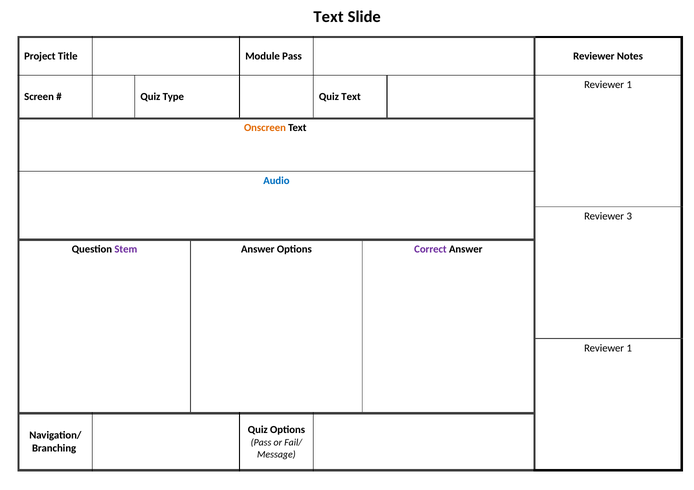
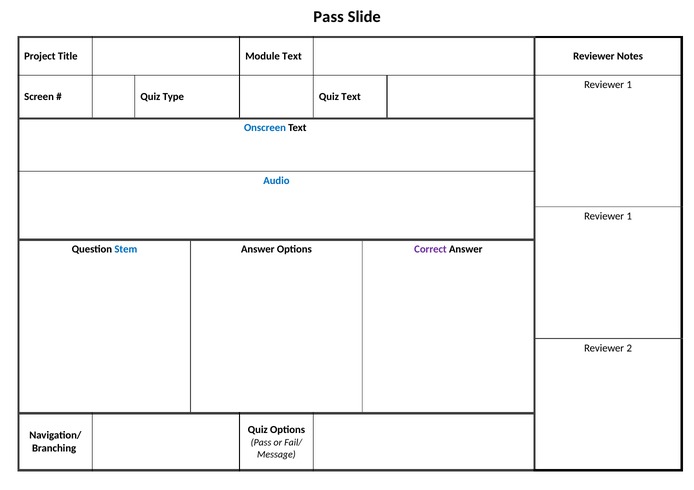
Text at (329, 17): Text -> Pass
Module Pass: Pass -> Text
Onscreen colour: orange -> blue
3 at (629, 217): 3 -> 1
Stem colour: purple -> blue
1 at (629, 348): 1 -> 2
